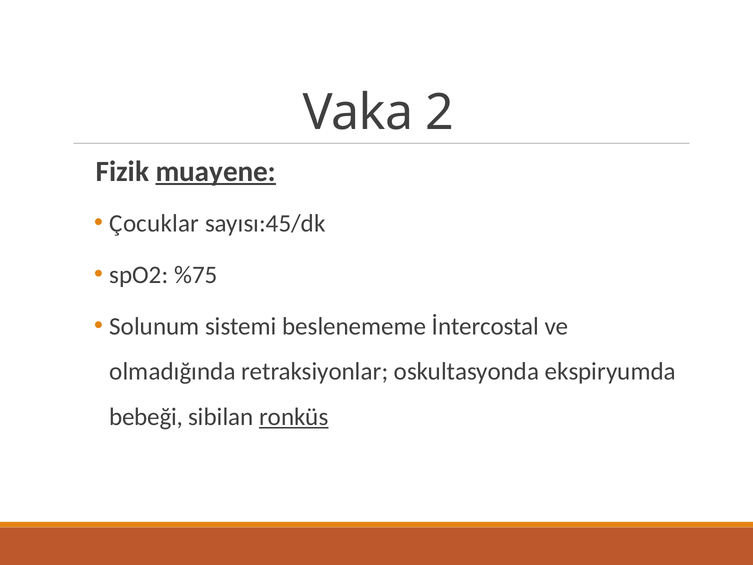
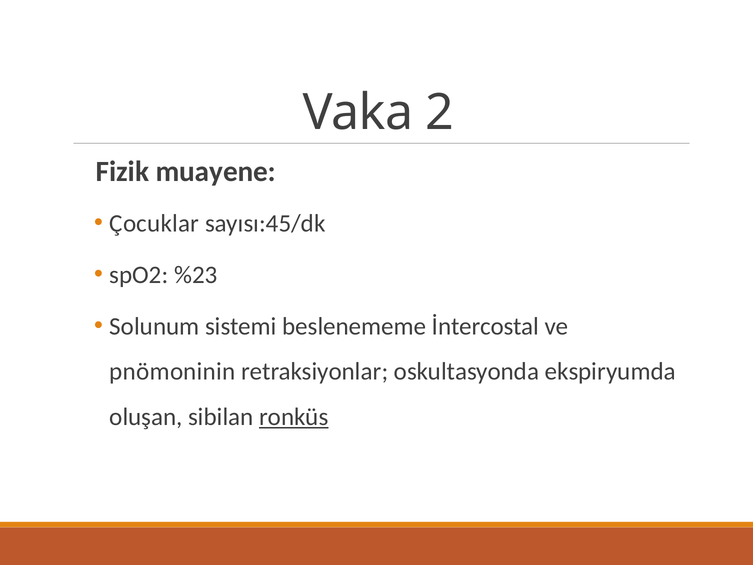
muayene underline: present -> none
%75: %75 -> %23
olmadığında: olmadığında -> pnömoninin
bebeği: bebeği -> oluşan
